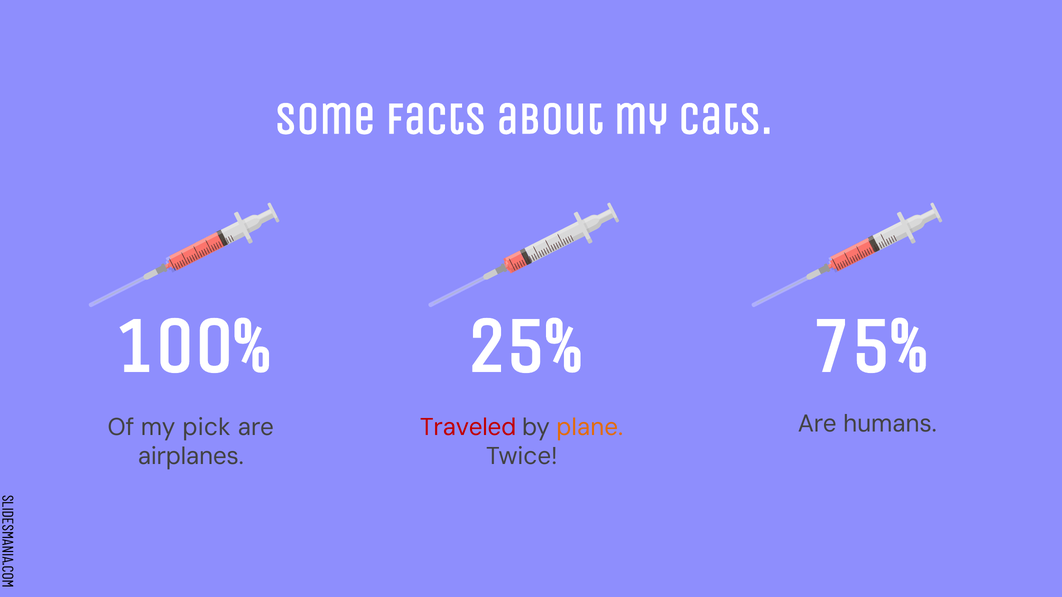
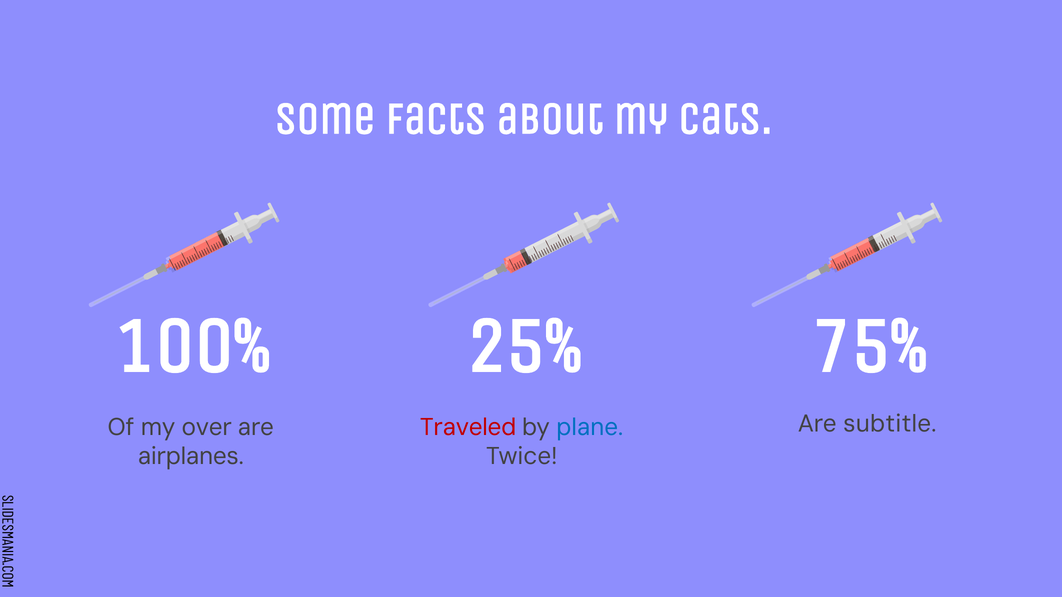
humans: humans -> subtitle
pick: pick -> over
plane colour: orange -> blue
